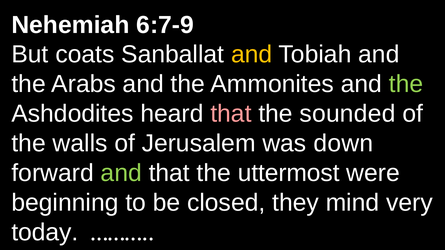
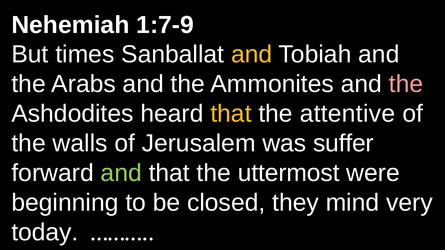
6:7-9: 6:7-9 -> 1:7-9
coats: coats -> times
the at (406, 84) colour: light green -> pink
that at (231, 114) colour: pink -> yellow
sounded: sounded -> attentive
down: down -> suffer
